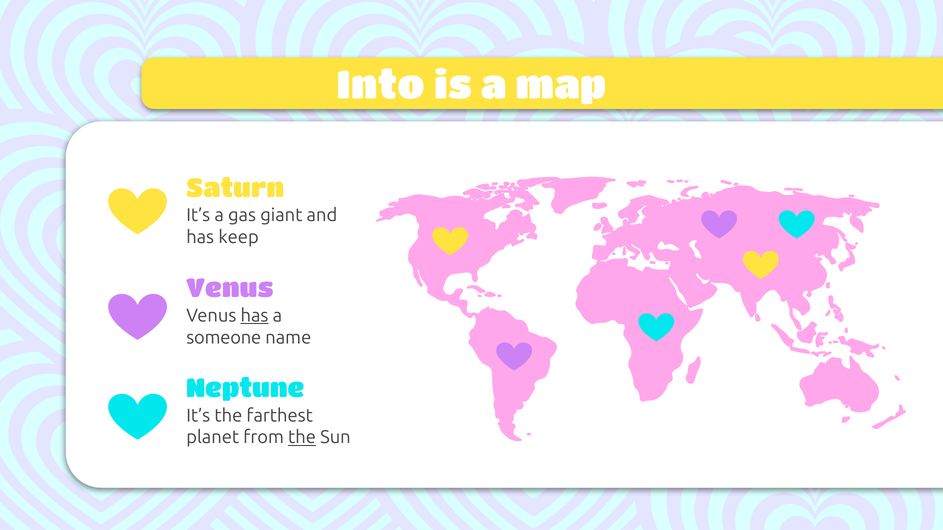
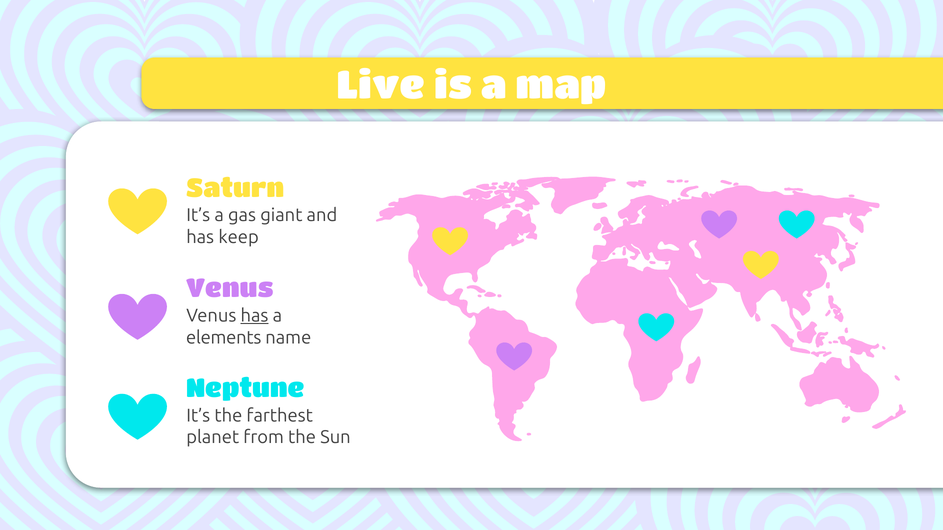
Into: Into -> Live
someone: someone -> elements
the at (302, 438) underline: present -> none
